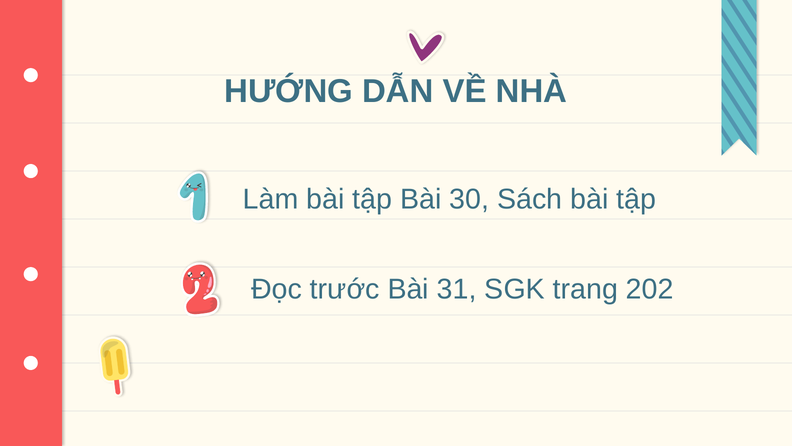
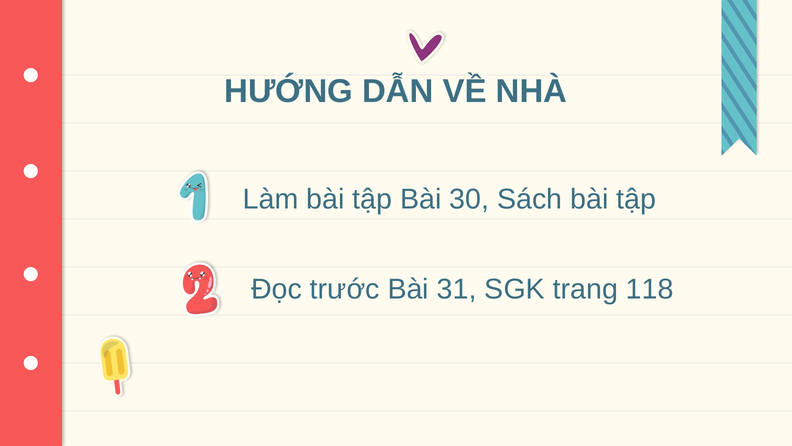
202: 202 -> 118
